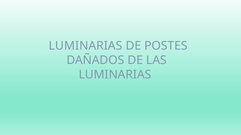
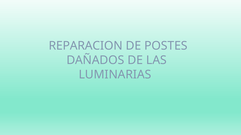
LUMINARIAS at (86, 46): LUMINARIAS -> REPARACION
